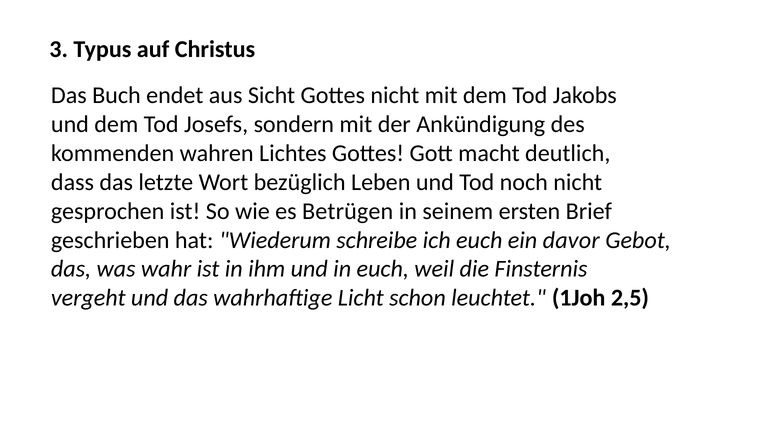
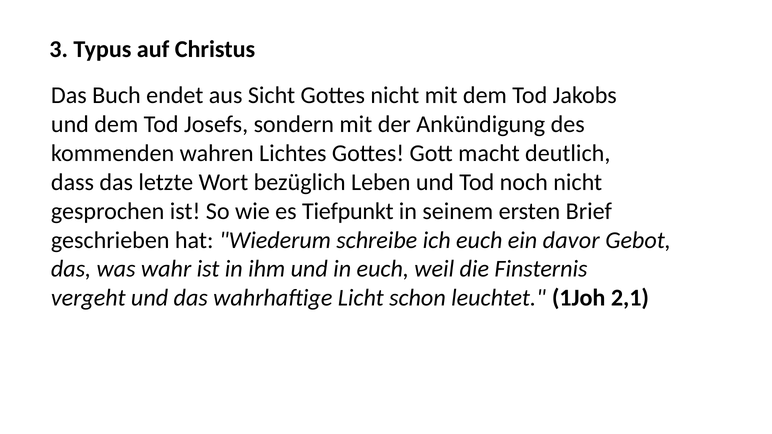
Betrügen: Betrügen -> Tiefpunkt
2,5: 2,5 -> 2,1
